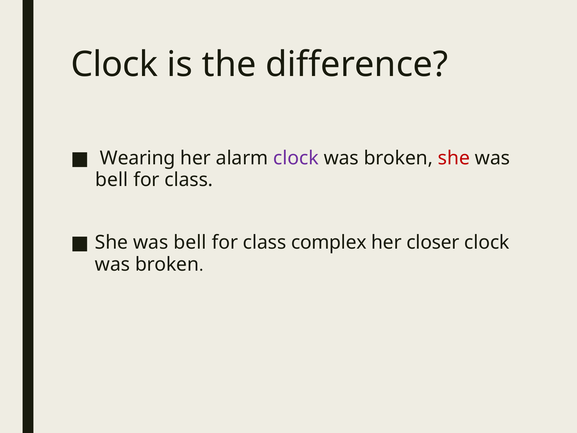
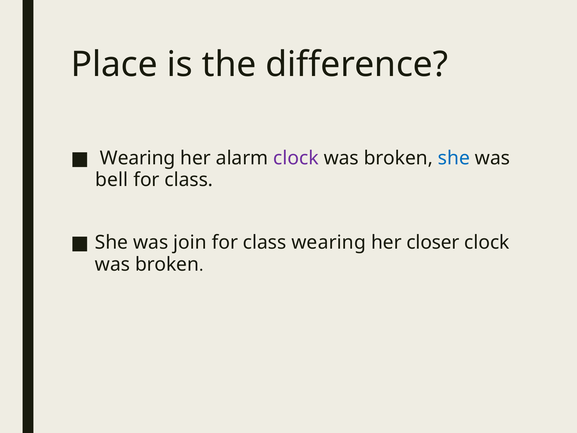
Clock at (114, 65): Clock -> Place
she at (454, 158) colour: red -> blue
bell at (190, 242): bell -> join
class complex: complex -> wearing
